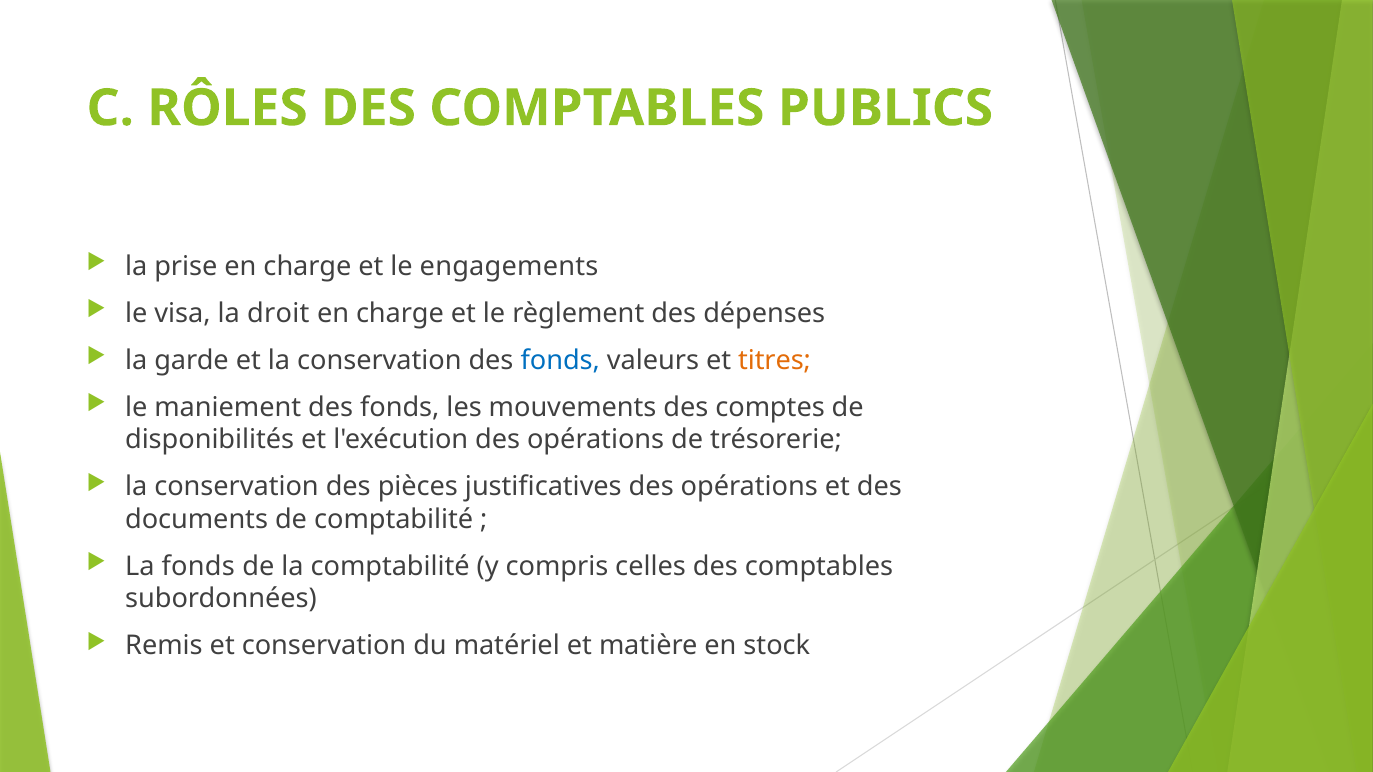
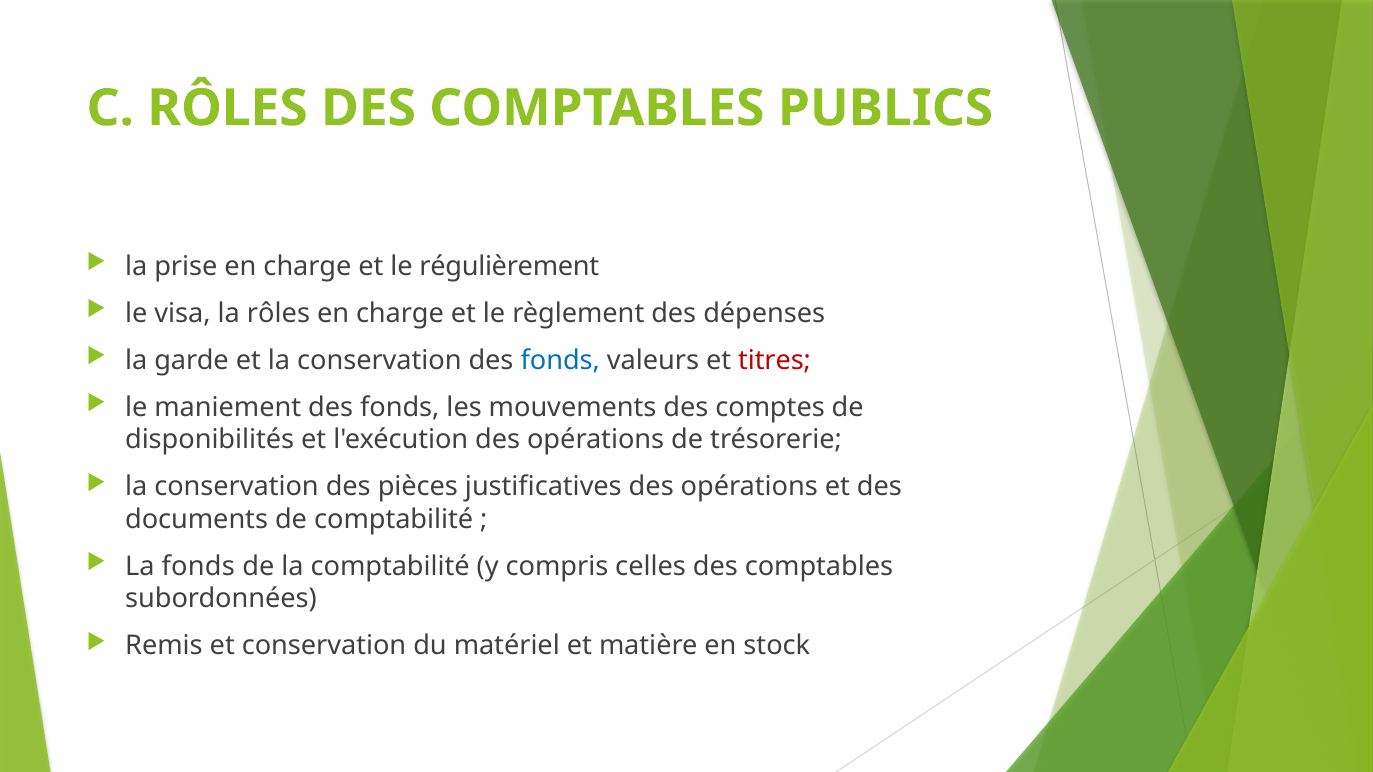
engagements: engagements -> régulièrement
la droit: droit -> rôles
titres colour: orange -> red
